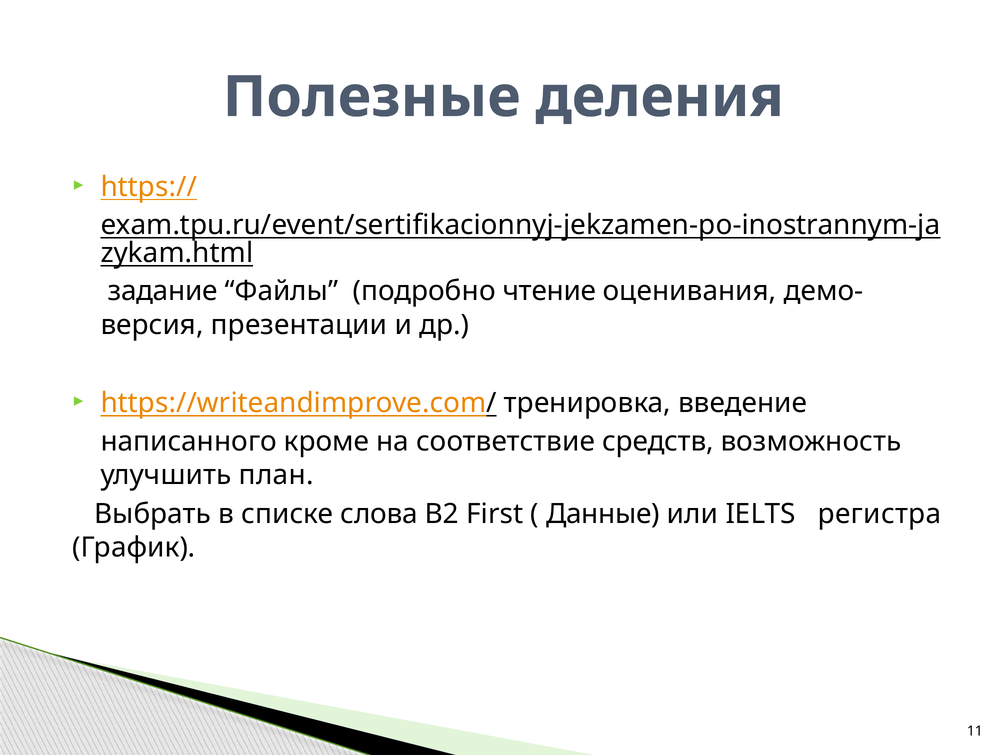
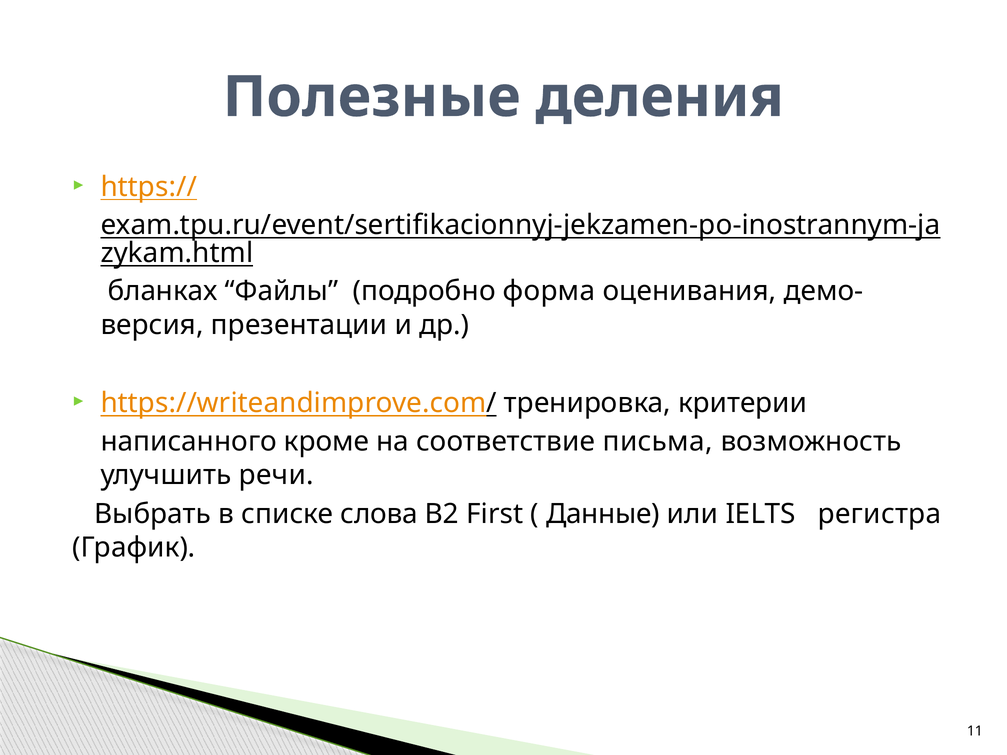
задание: задание -> бланках
чтение: чтение -> форма
введение: введение -> критерии
средств: средств -> письма
план: план -> речи
